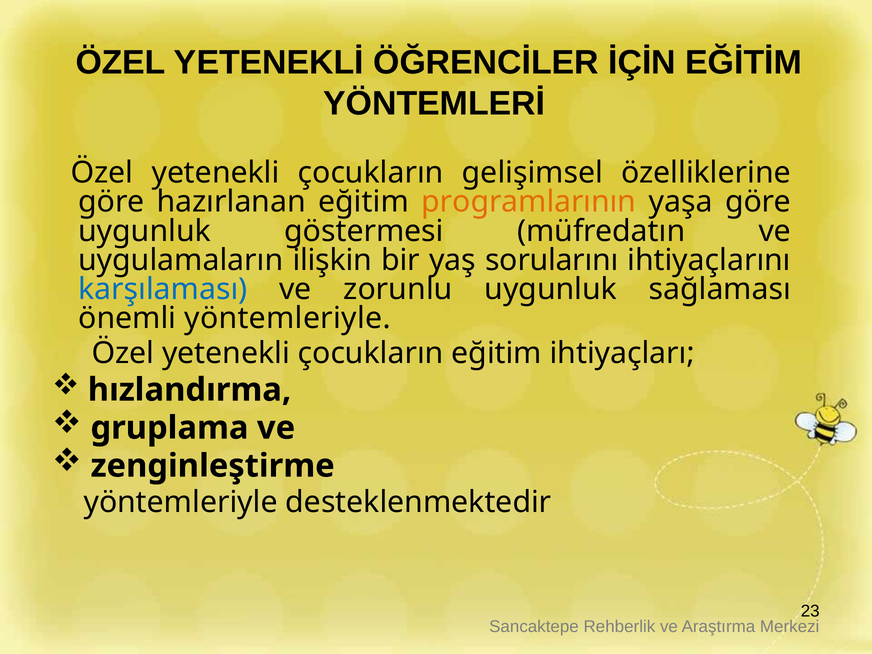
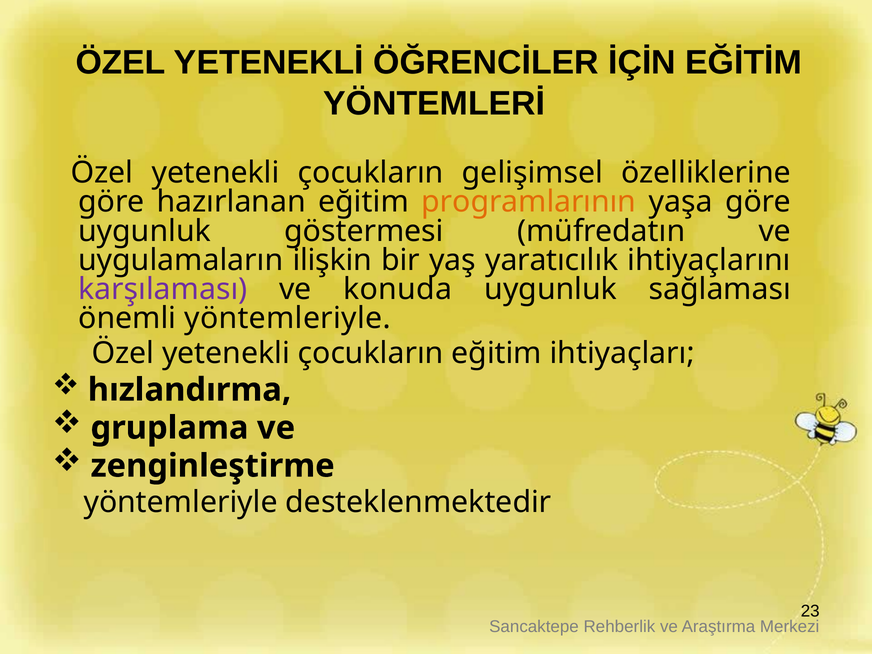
sorularını: sorularını -> yaratıcılık
karşılaması colour: blue -> purple
zorunlu: zorunlu -> konuda
